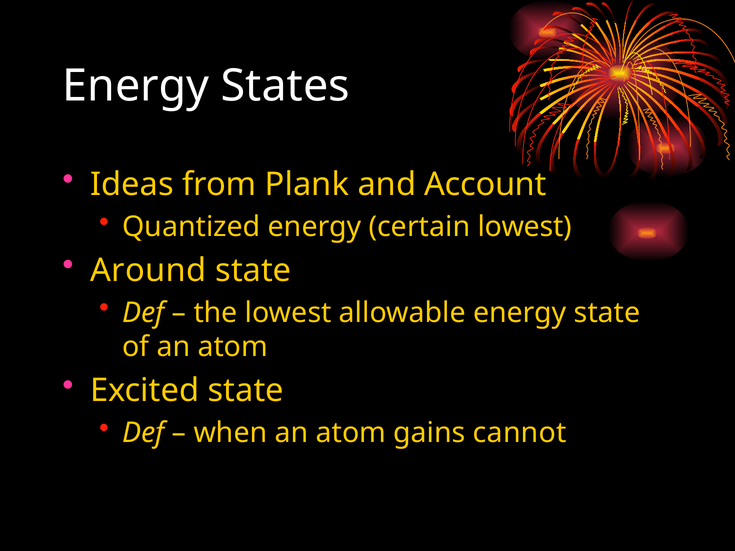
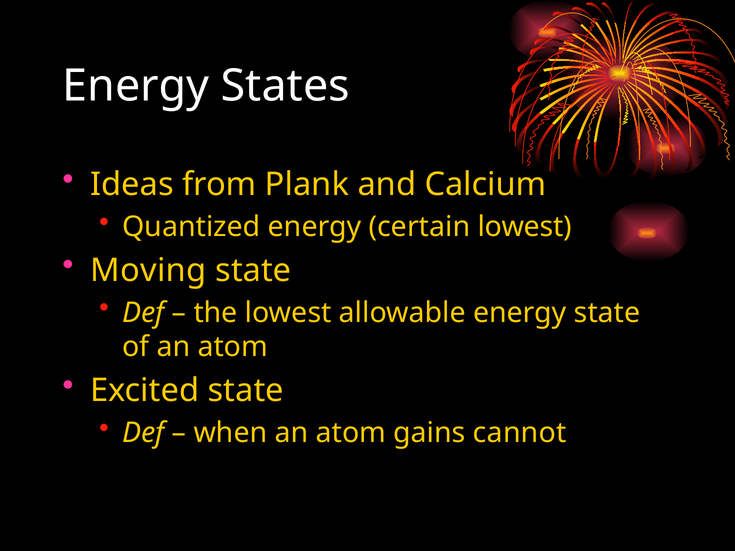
Account: Account -> Calcium
Around: Around -> Moving
